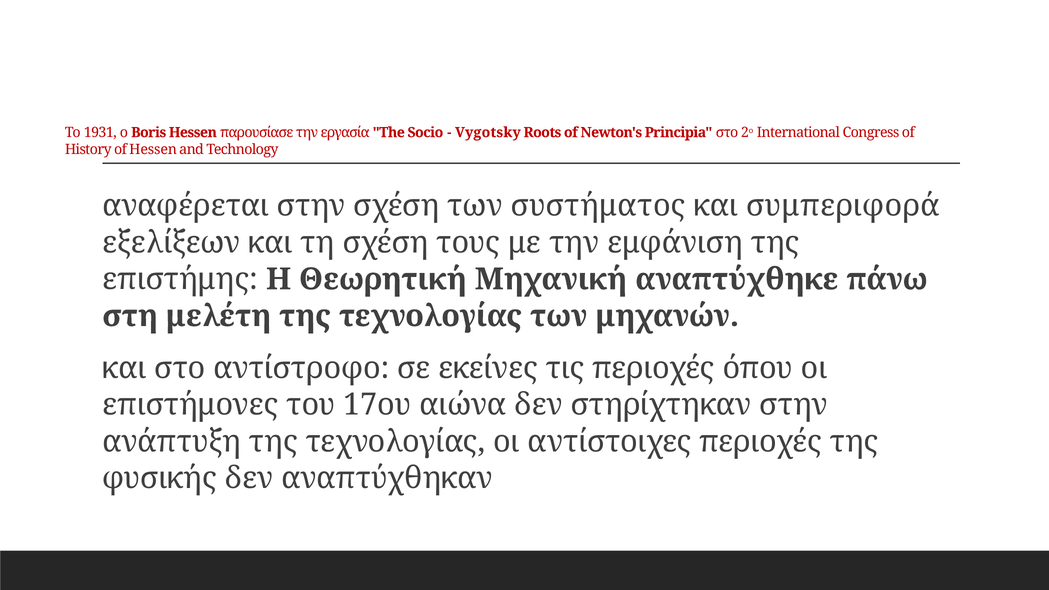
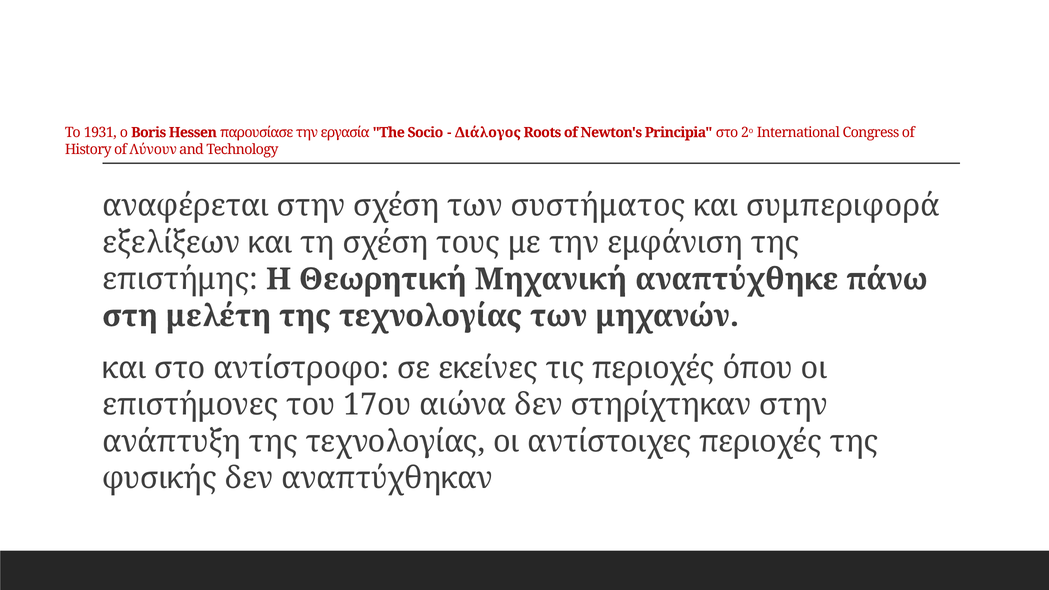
Vygotsky: Vygotsky -> Διάλογος
of Hessen: Hessen -> Λύνουν
